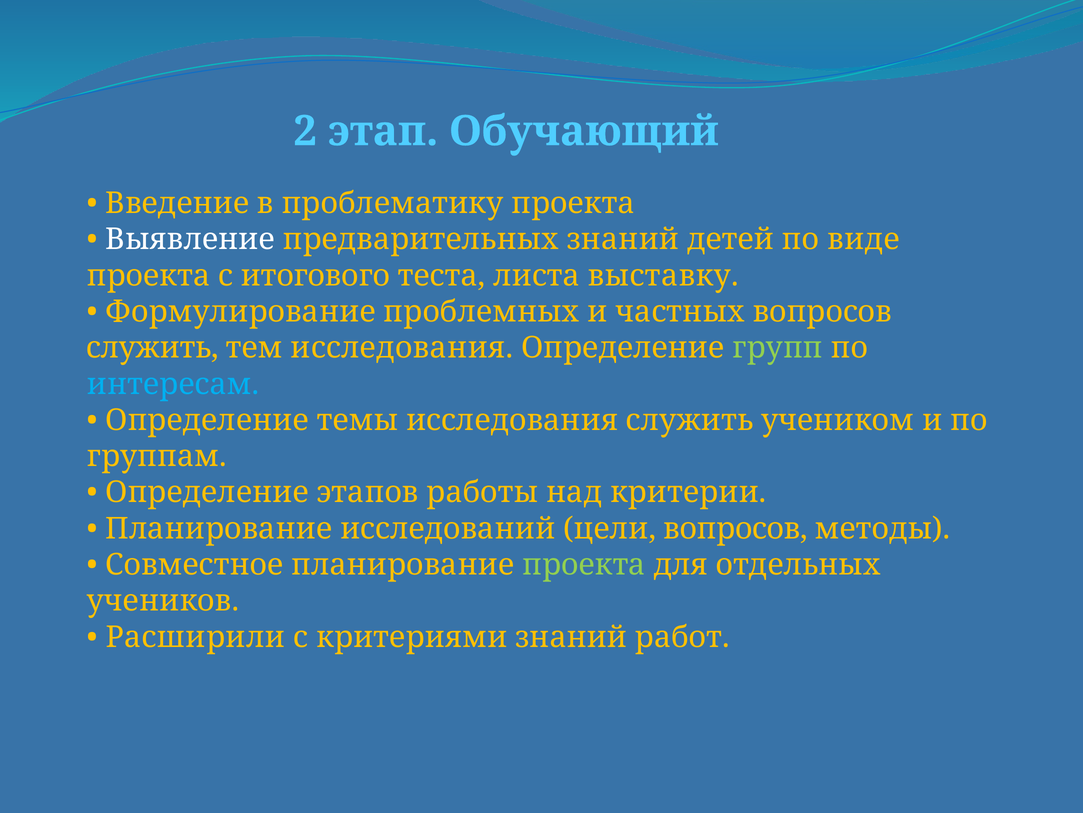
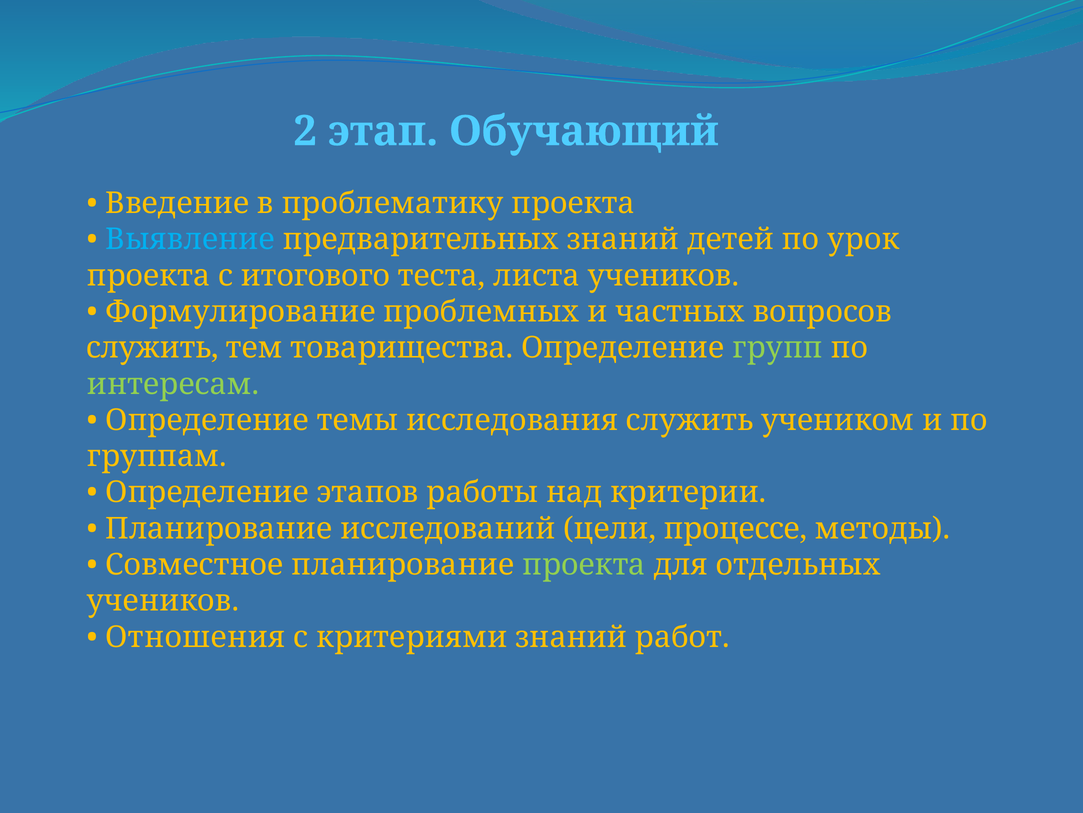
Выявление colour: white -> light blue
виде: виде -> урок
листа выставку: выставку -> учеников
тем исследования: исследования -> товарищества
интересам colour: light blue -> light green
цели вопросов: вопросов -> процессе
Расширили: Расширили -> Отношения
